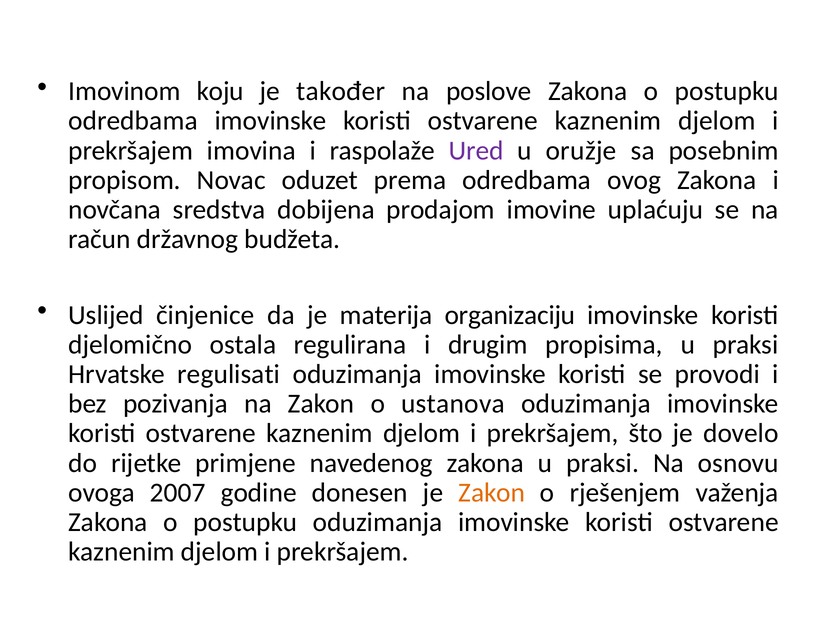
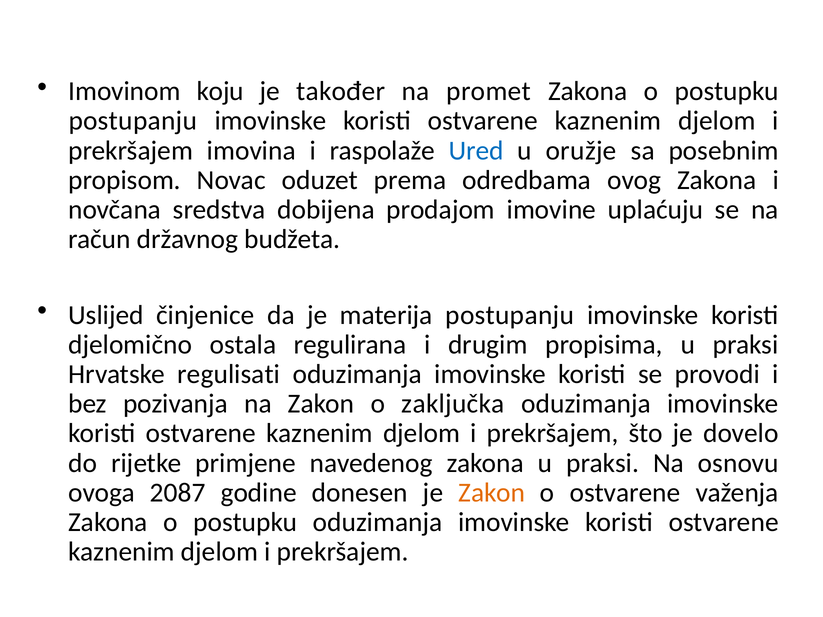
poslove: poslove -> promet
odredbama at (133, 121): odredbama -> postupanju
Ured colour: purple -> blue
materija organizaciju: organizaciju -> postupanju
ustanova: ustanova -> zaključka
2007: 2007 -> 2087
o rješenjem: rješenjem -> ostvarene
